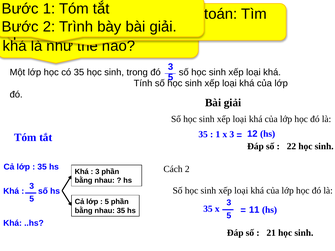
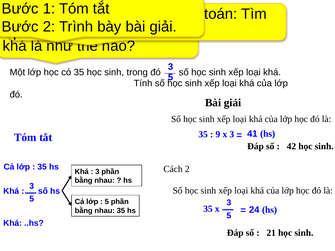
1 at (218, 135): 1 -> 9
12: 12 -> 41
22: 22 -> 42
11: 11 -> 24
